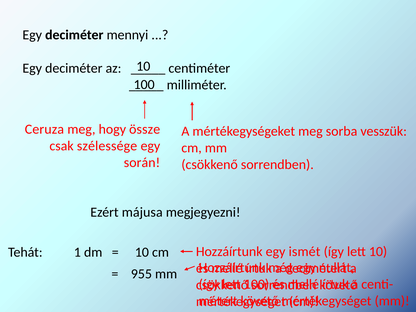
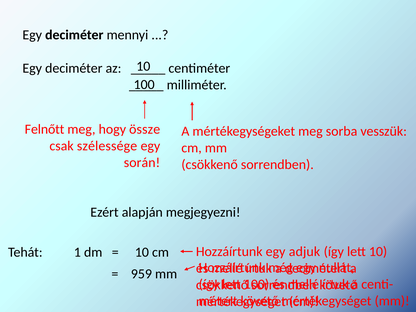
Ceruza: Ceruza -> Felnőtt
májusa: májusa -> alapján
ismét: ismét -> adjuk
955: 955 -> 959
